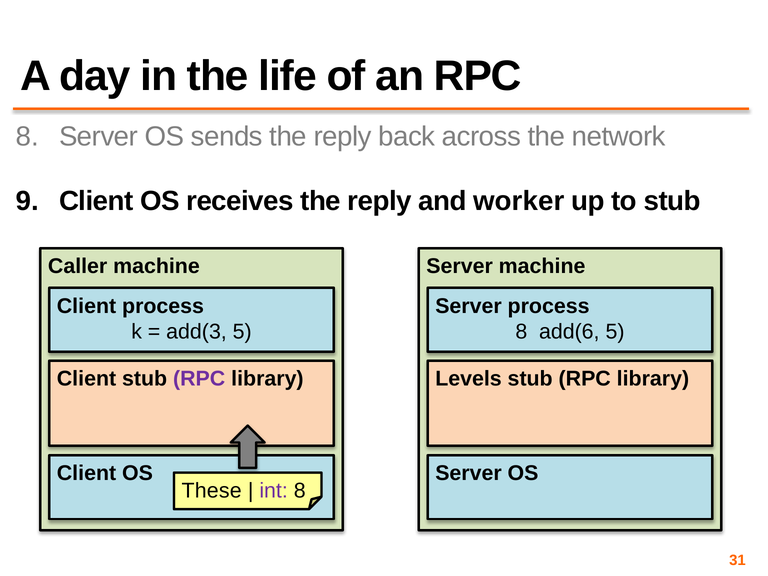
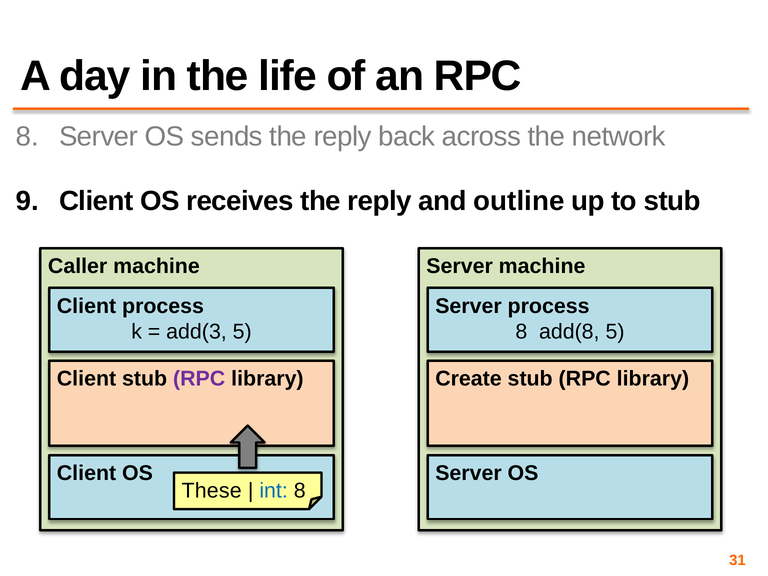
worker: worker -> outline
add(6: add(6 -> add(8
Levels: Levels -> Create
int colour: purple -> blue
